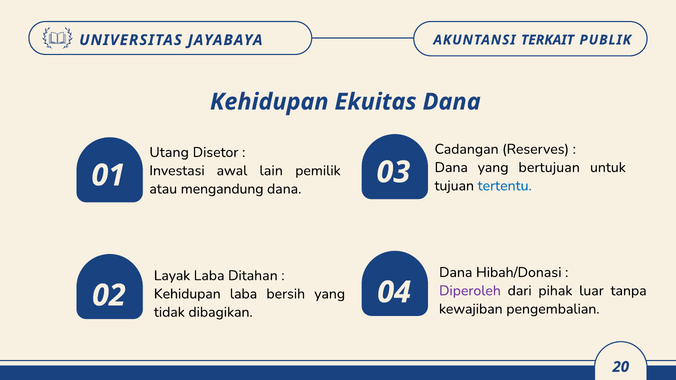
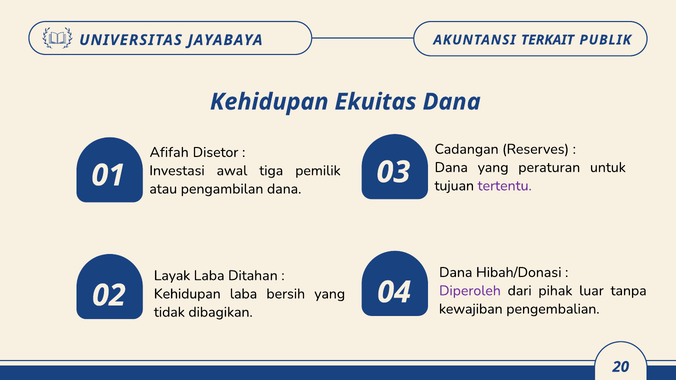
Utang: Utang -> Afifah
bertujuan: bertujuan -> peraturan
lain: lain -> tiga
tertentu colour: blue -> purple
mengandung: mengandung -> pengambilan
